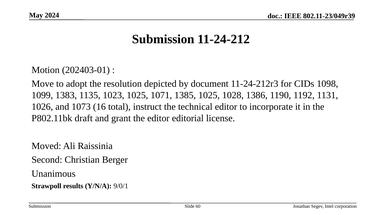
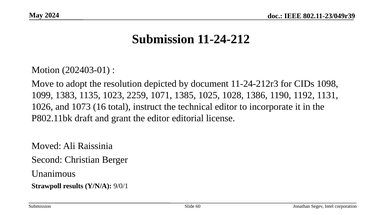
1023 1025: 1025 -> 2259
